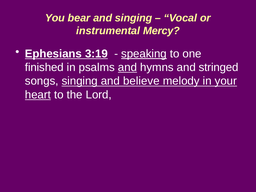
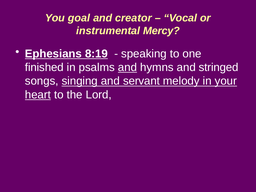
bear: bear -> goal
and singing: singing -> creator
3:19: 3:19 -> 8:19
speaking underline: present -> none
believe: believe -> servant
